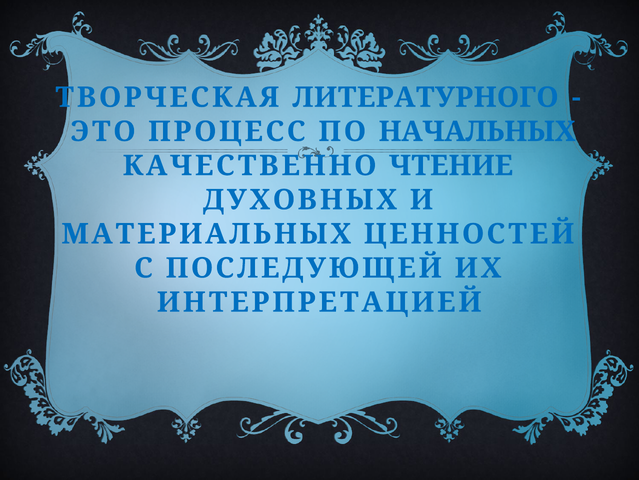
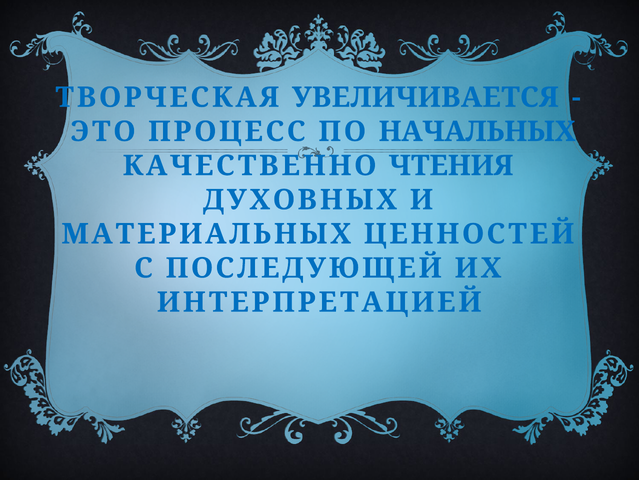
ЛИТЕРАТУРНОГО: ЛИТЕРАТУРНОГО -> УВЕЛИЧИВАЕТСЯ
ЧТЕНИЕ: ЧТЕНИЕ -> ЧТЕНИЯ
